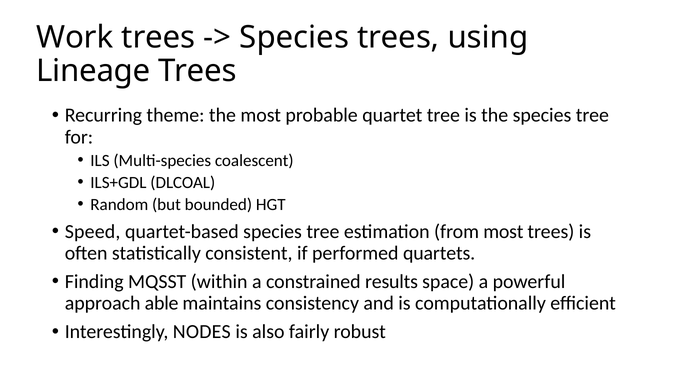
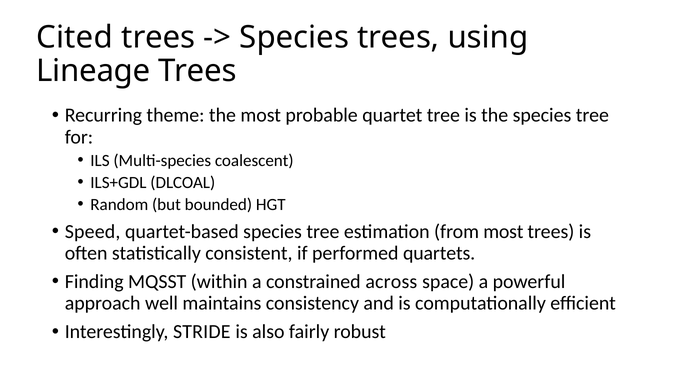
Work: Work -> Cited
results: results -> across
able: able -> well
NODES: NODES -> STRIDE
